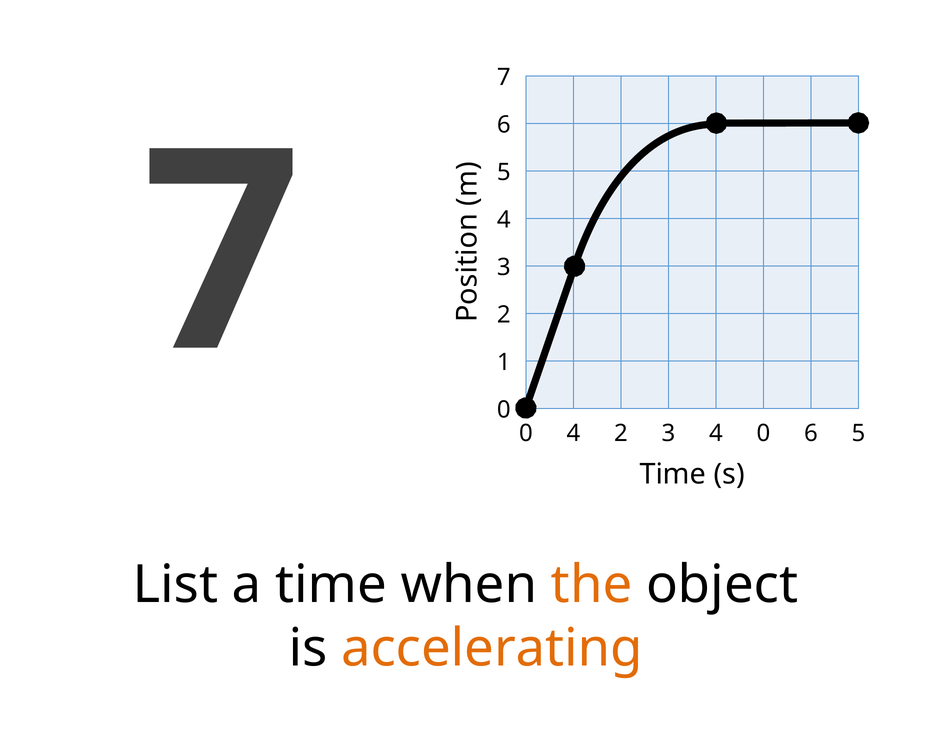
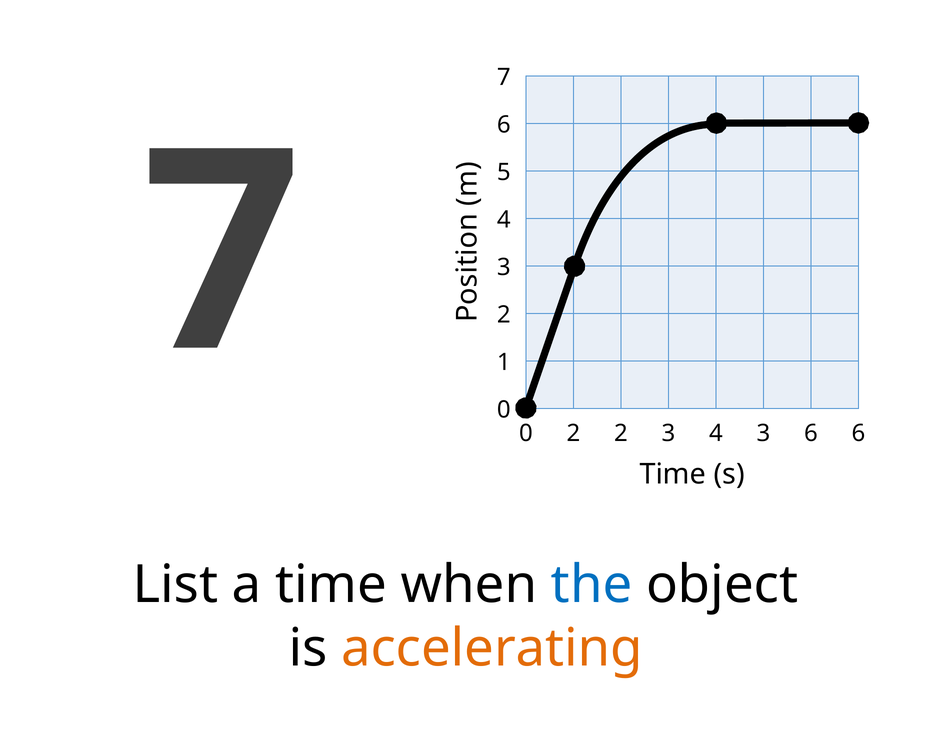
0 4: 4 -> 2
3 4 0: 0 -> 3
5 at (858, 433): 5 -> 6
the colour: orange -> blue
